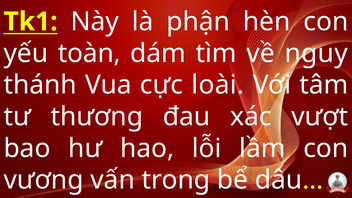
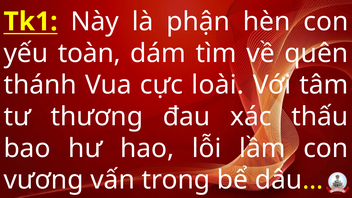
nguy: nguy -> quên
vượt: vượt -> thấu
